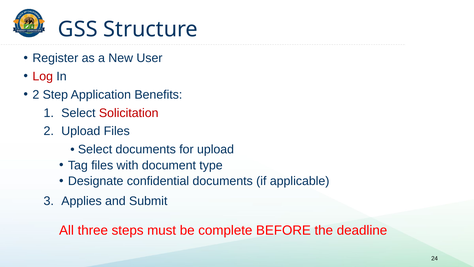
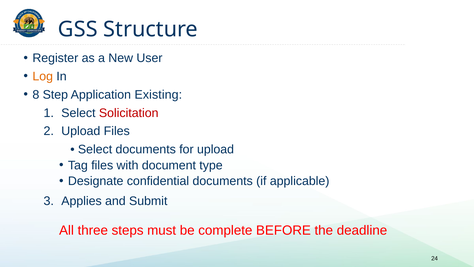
Log colour: red -> orange
2 at (36, 94): 2 -> 8
Benefits: Benefits -> Existing
